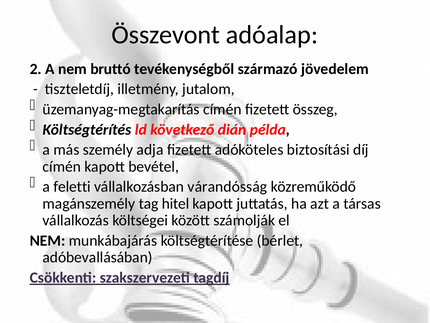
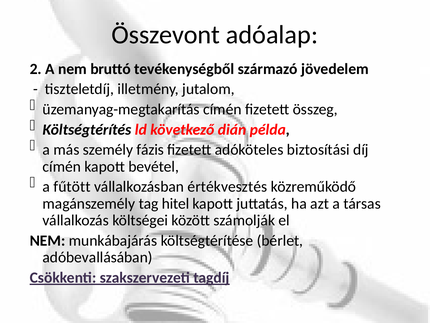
adja: adja -> fázis
feletti: feletti -> fűtött
várandósság: várandósság -> értékvesztés
